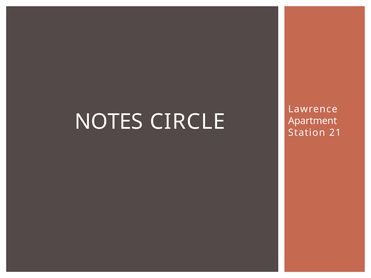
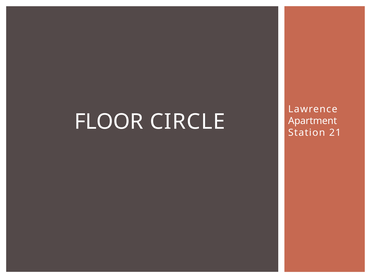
NOTES: NOTES -> FLOOR
